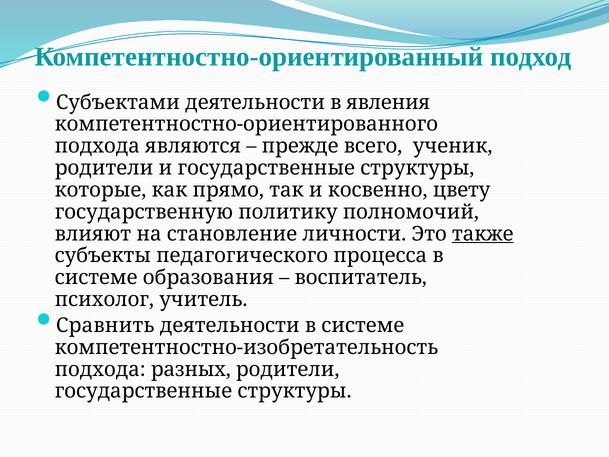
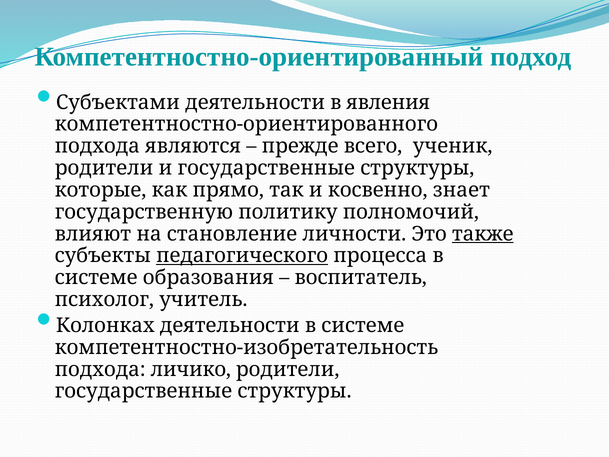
цвету: цвету -> знает
педагогического underline: none -> present
Сравнить: Сравнить -> Колонках
разных: разных -> личико
